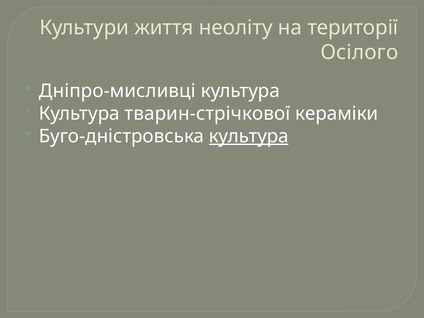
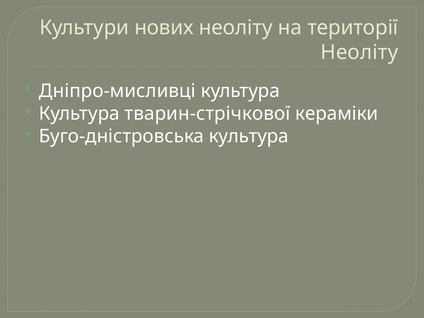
життя: життя -> нових
Осілого at (359, 52): Осілого -> Неоліту
культура at (249, 136) underline: present -> none
